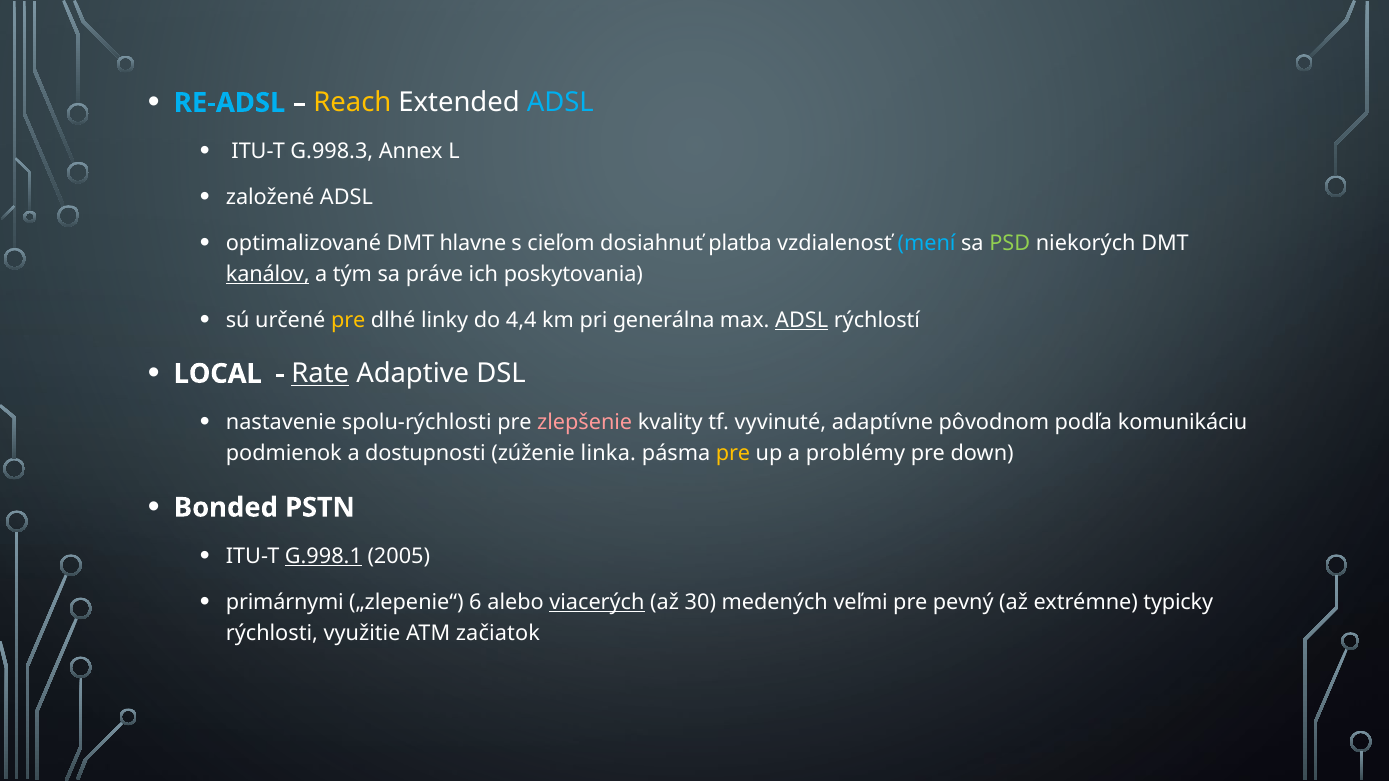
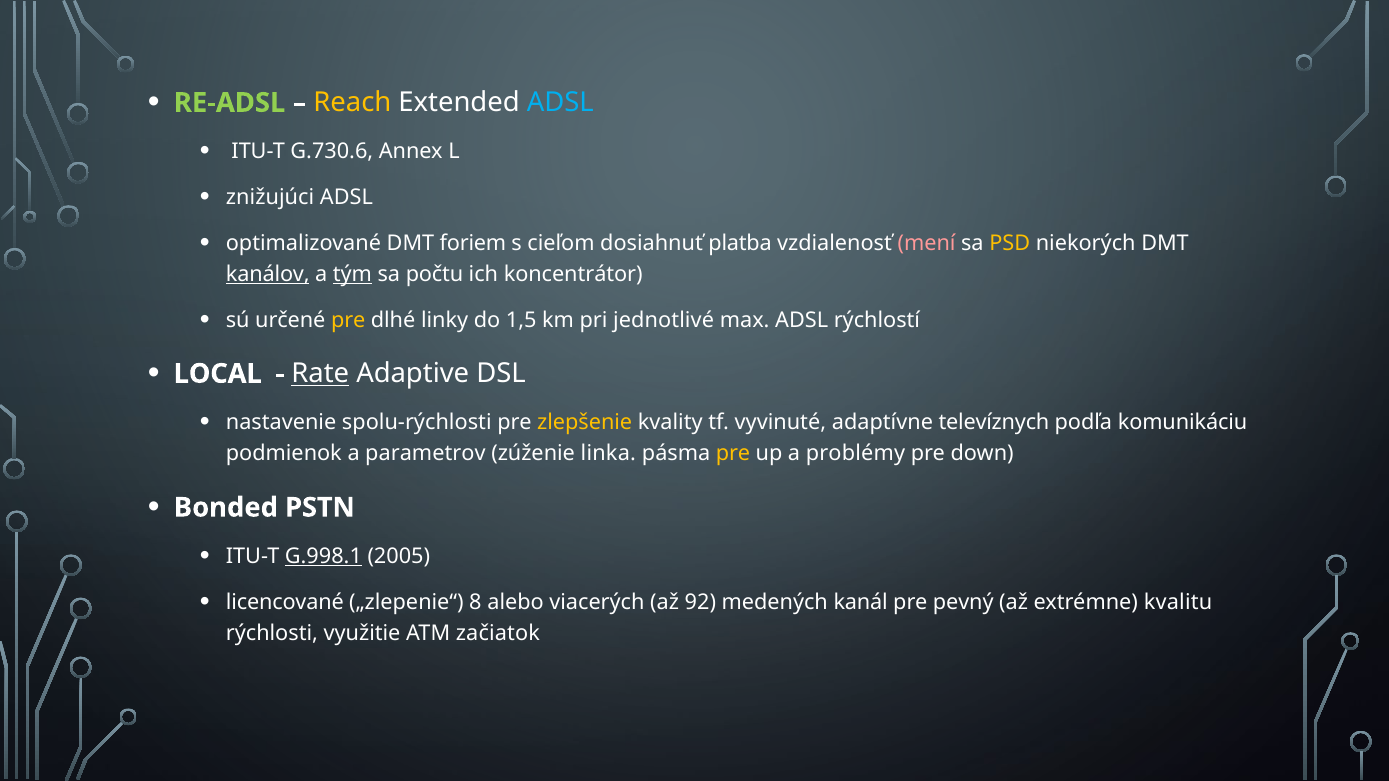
RE-ADSL colour: light blue -> light green
G.998.3: G.998.3 -> G.730.6
založené: založené -> znižujúci
hlavne: hlavne -> foriem
mení colour: light blue -> pink
PSD colour: light green -> yellow
tým underline: none -> present
práve: práve -> počtu
poskytovania: poskytovania -> koncentrátor
4,4: 4,4 -> 1,5
generálna: generálna -> jednotlivé
ADSL at (802, 320) underline: present -> none
zlepšenie colour: pink -> yellow
pôvodnom: pôvodnom -> televíznych
dostupnosti: dostupnosti -> parametrov
primárnymi: primárnymi -> licencované
6: 6 -> 8
viacerých underline: present -> none
30: 30 -> 92
veľmi: veľmi -> kanál
typicky: typicky -> kvalitu
